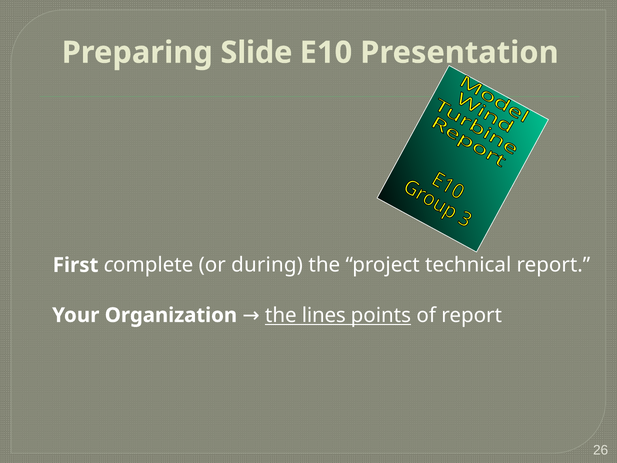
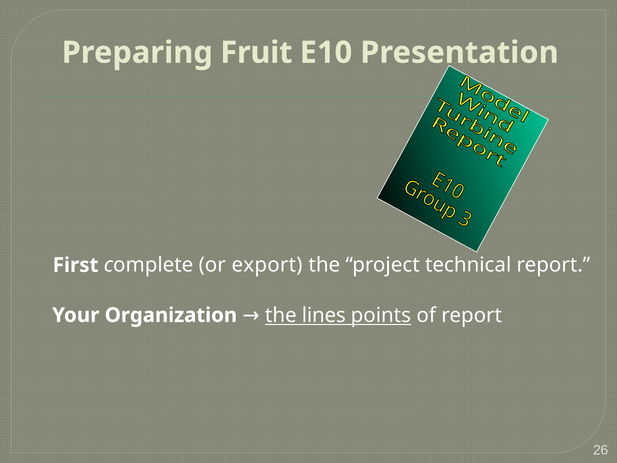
Slide: Slide -> Fruit
during: during -> export
